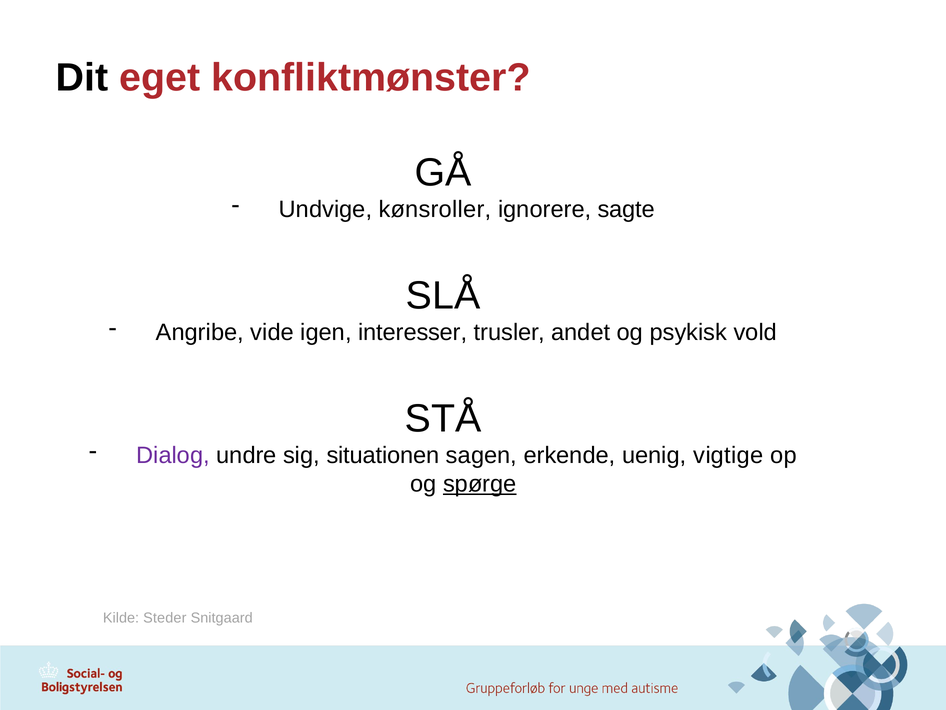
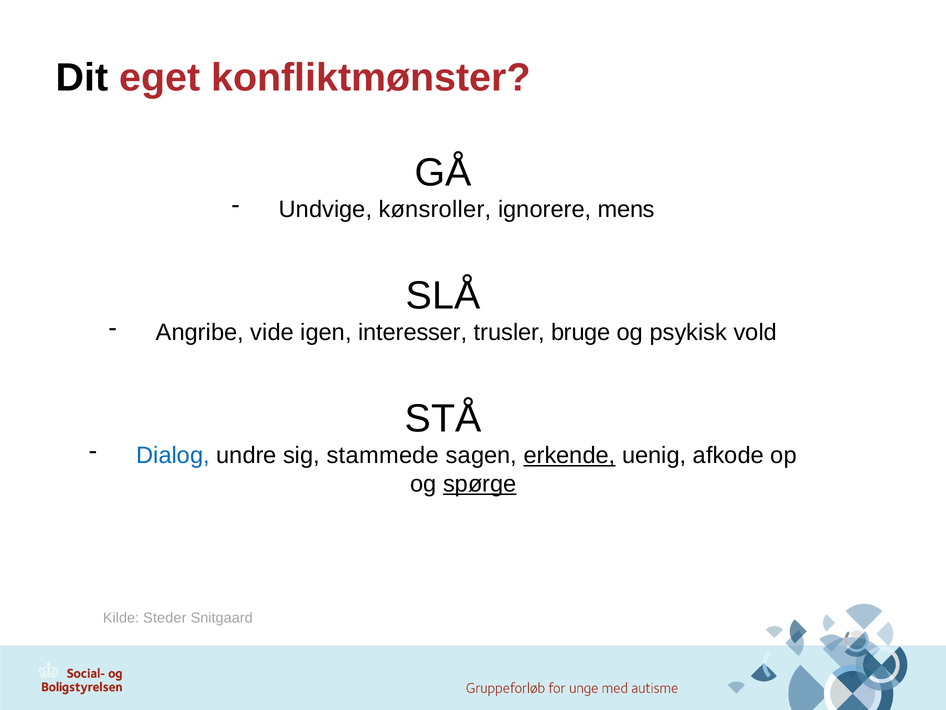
sagte: sagte -> mens
andet: andet -> bruge
Dialog colour: purple -> blue
situationen: situationen -> stammede
erkende underline: none -> present
vigtige: vigtige -> afkode
